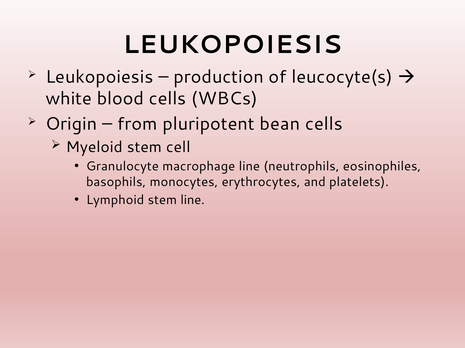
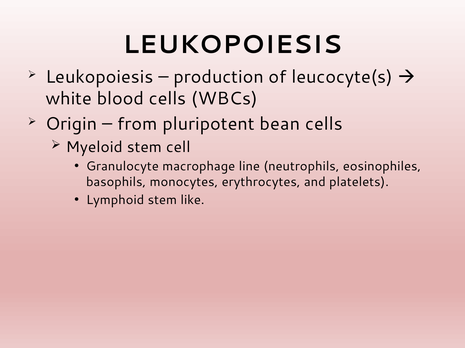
stem line: line -> like
